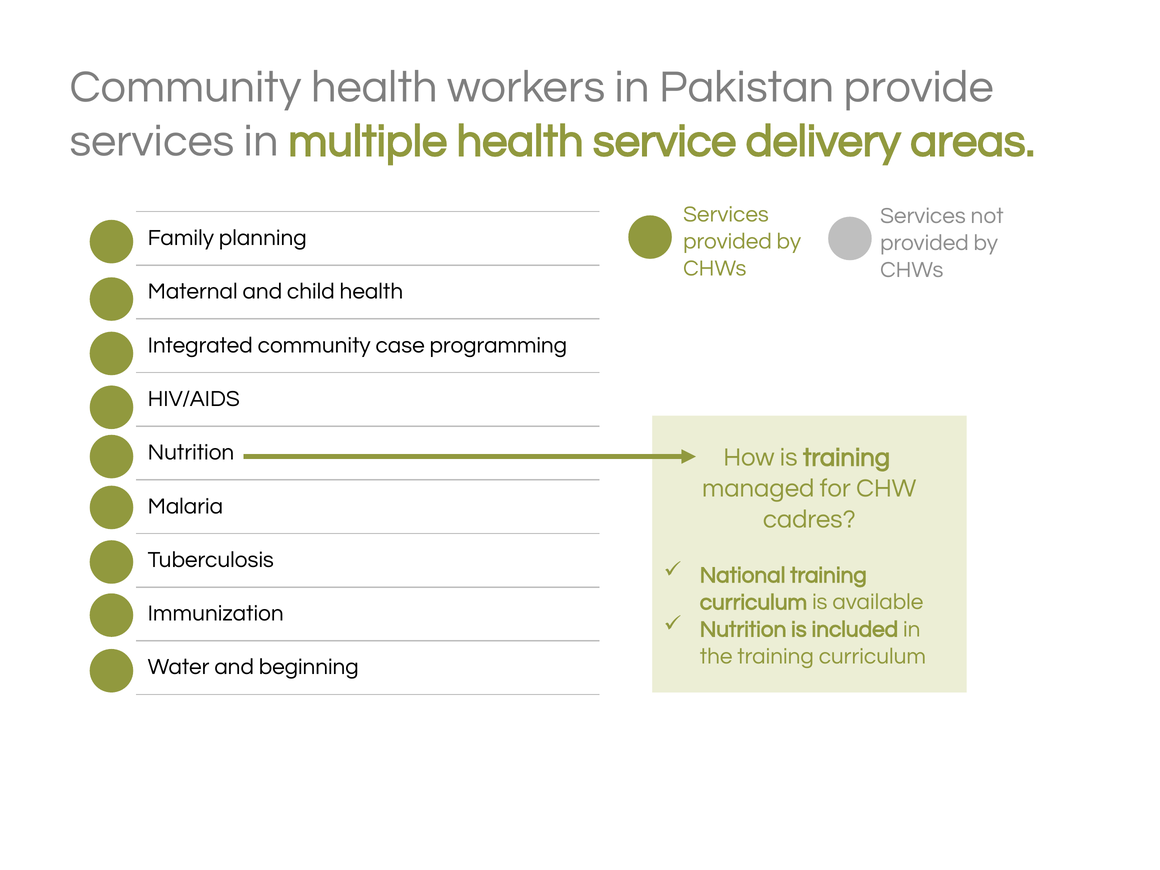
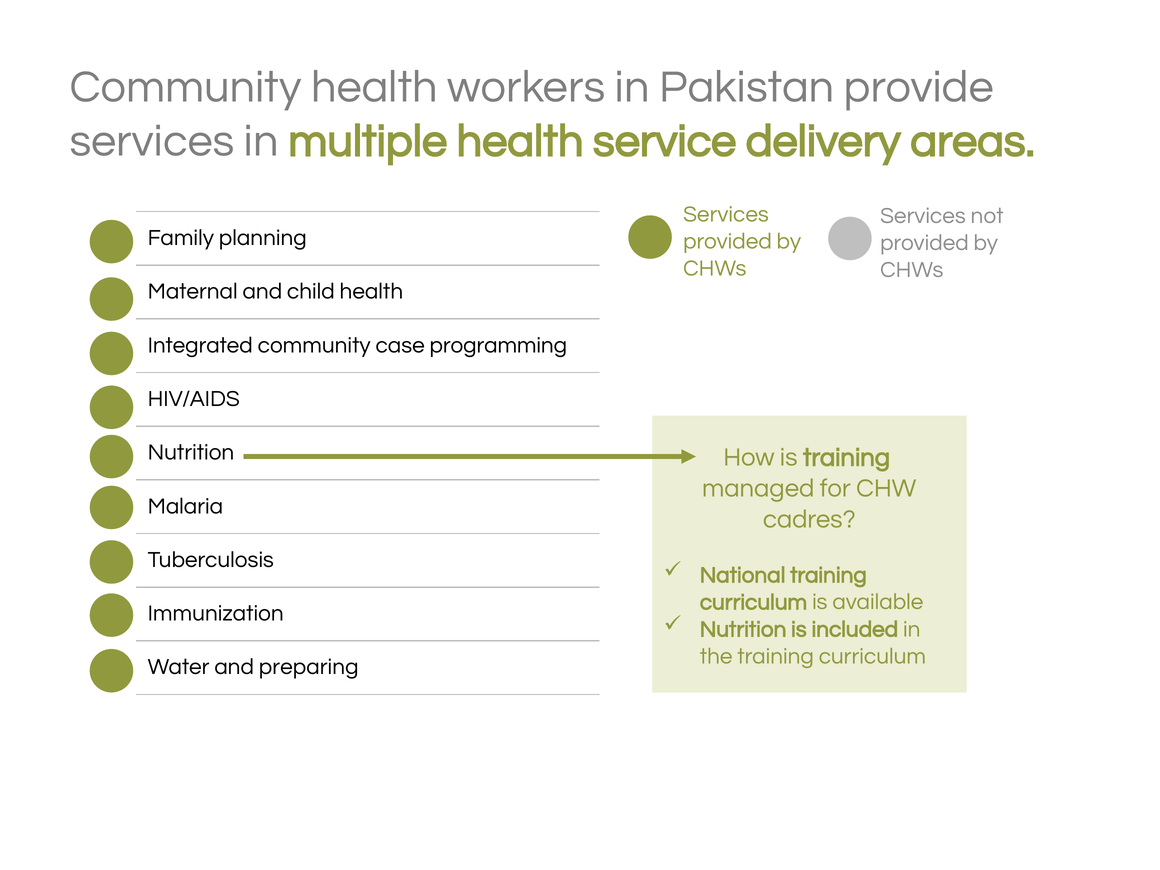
beginning: beginning -> preparing
